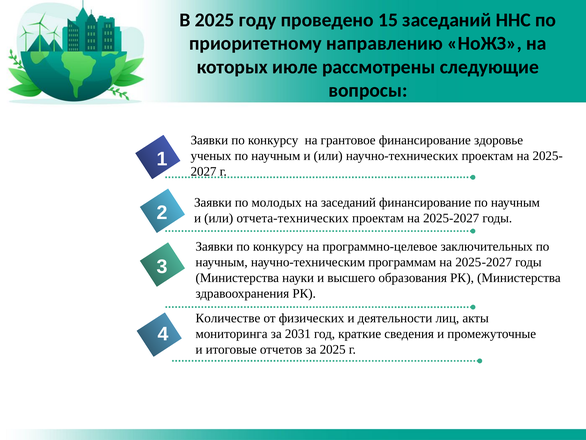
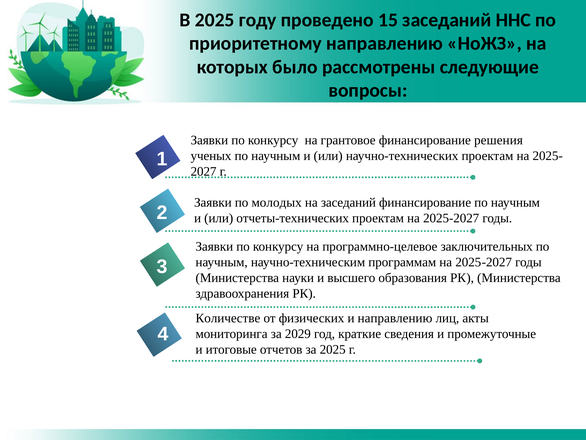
июле: июле -> было
здоровье: здоровье -> решения
отчета-технических: отчета-технических -> отчеты-технических
и деятельности: деятельности -> направлению
2031: 2031 -> 2029
